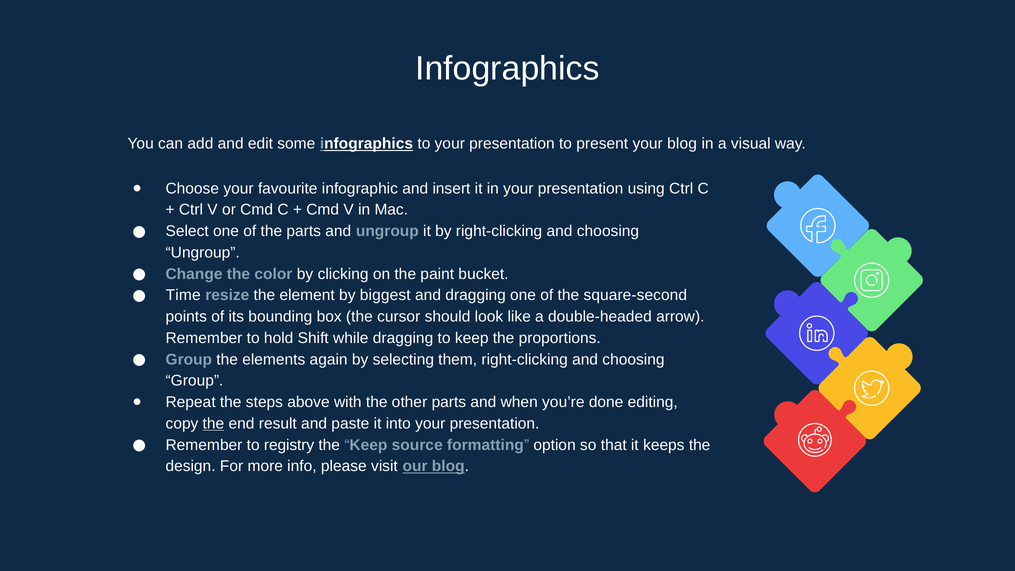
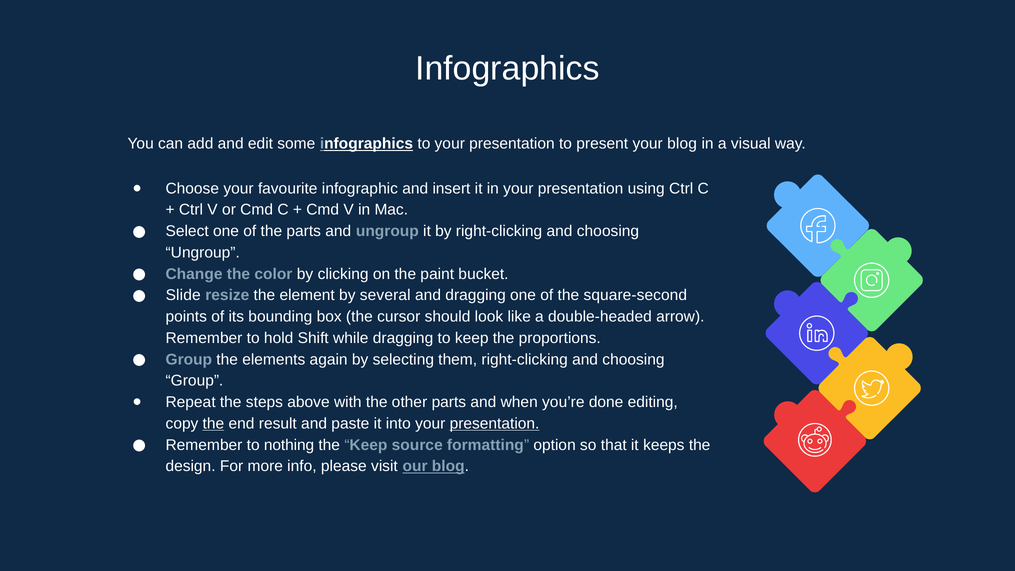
Time: Time -> Slide
biggest: biggest -> several
presentation at (495, 424) underline: none -> present
registry: registry -> nothing
